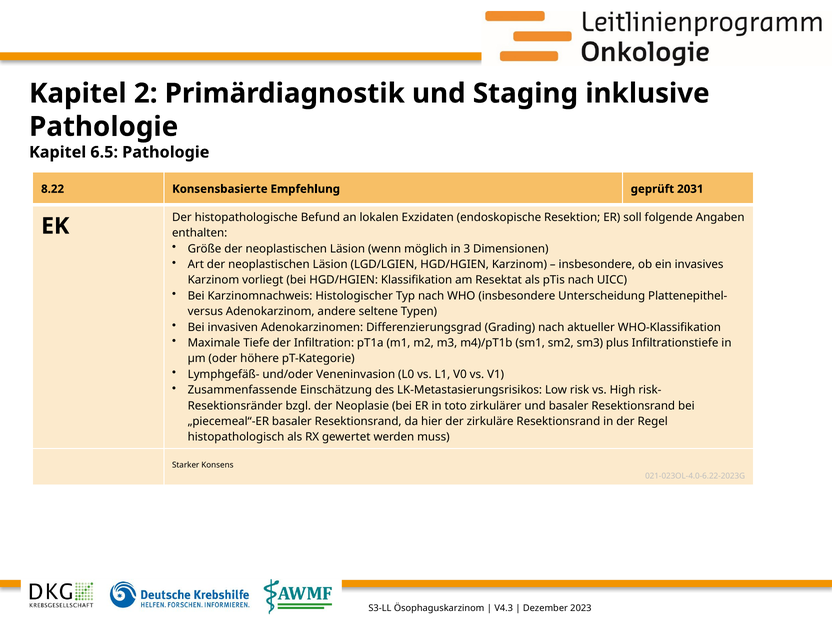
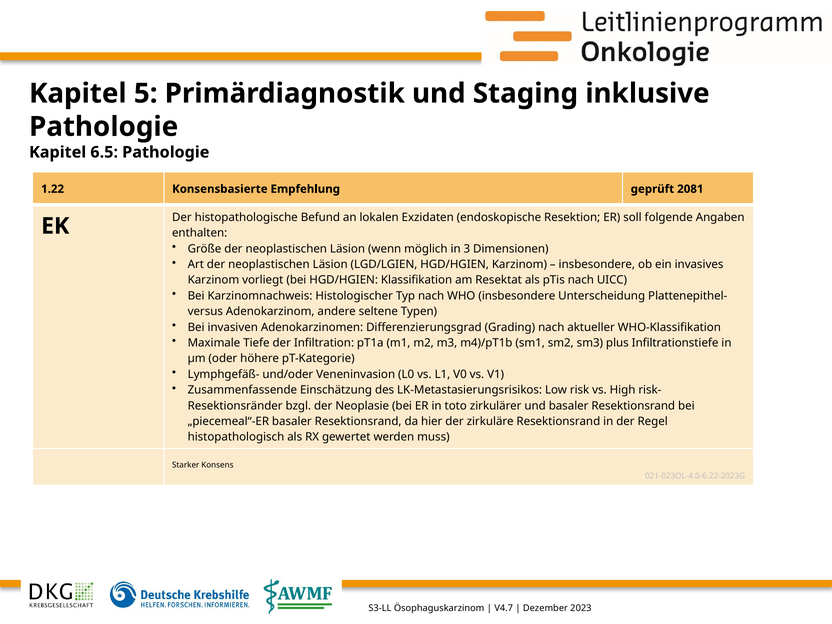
2: 2 -> 5
8.22: 8.22 -> 1.22
2031: 2031 -> 2081
V4.3: V4.3 -> V4.7
